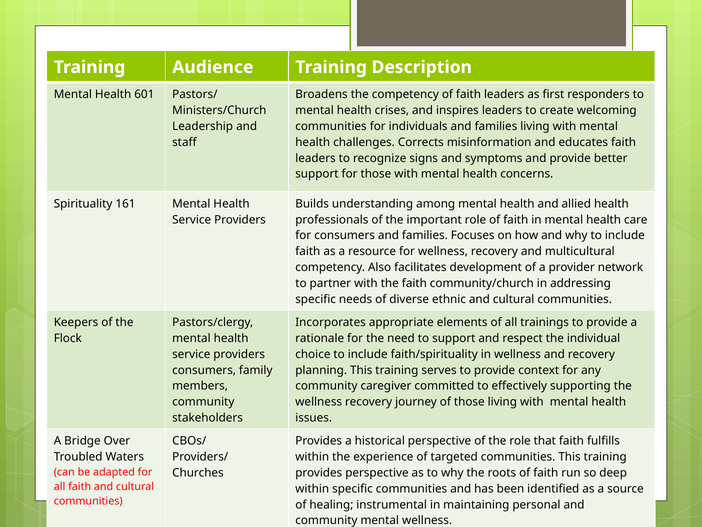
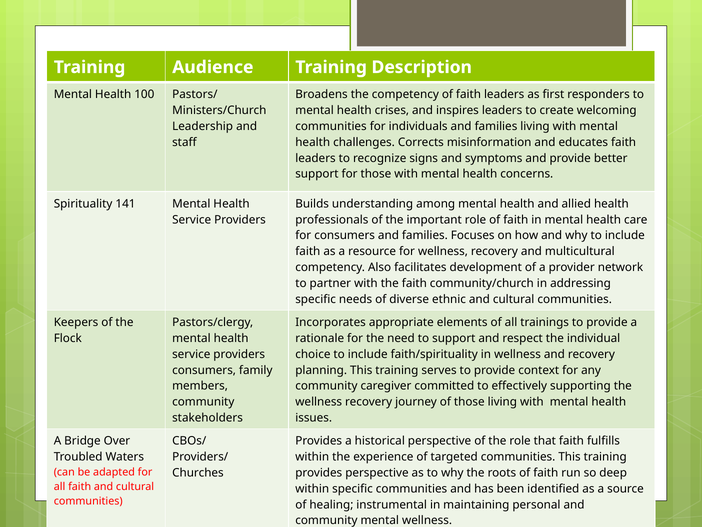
601: 601 -> 100
161: 161 -> 141
